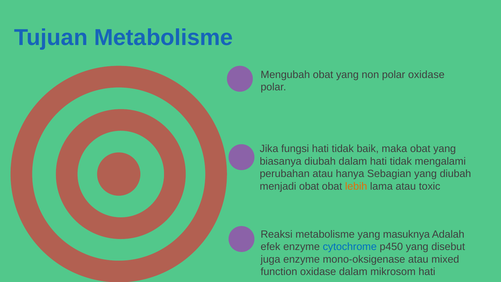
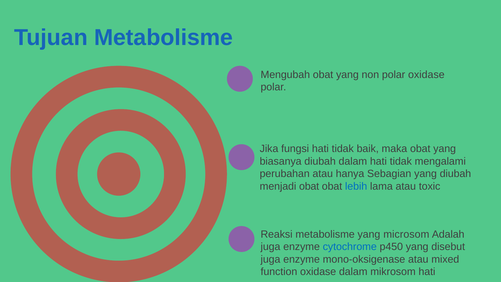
lebih colour: orange -> blue
masuknya: masuknya -> microsom
efek at (270, 247): efek -> juga
